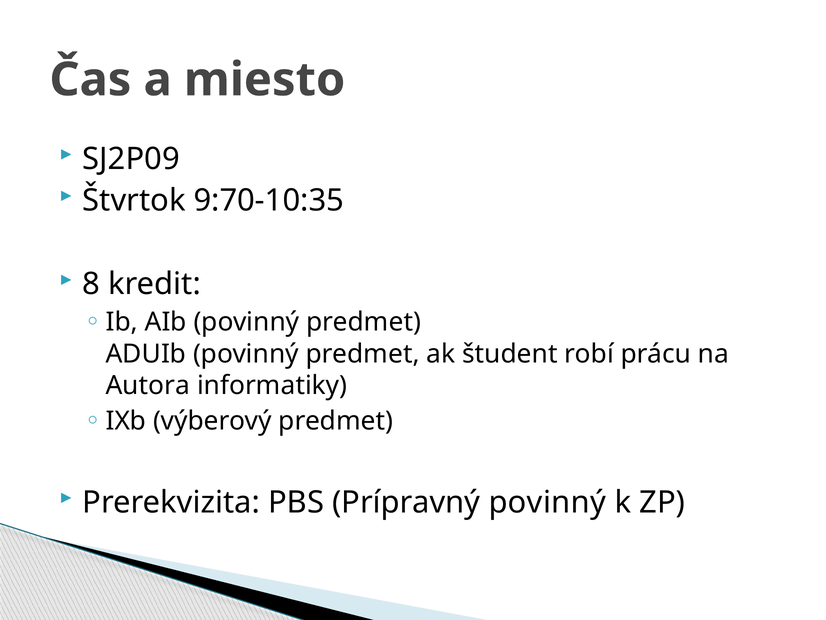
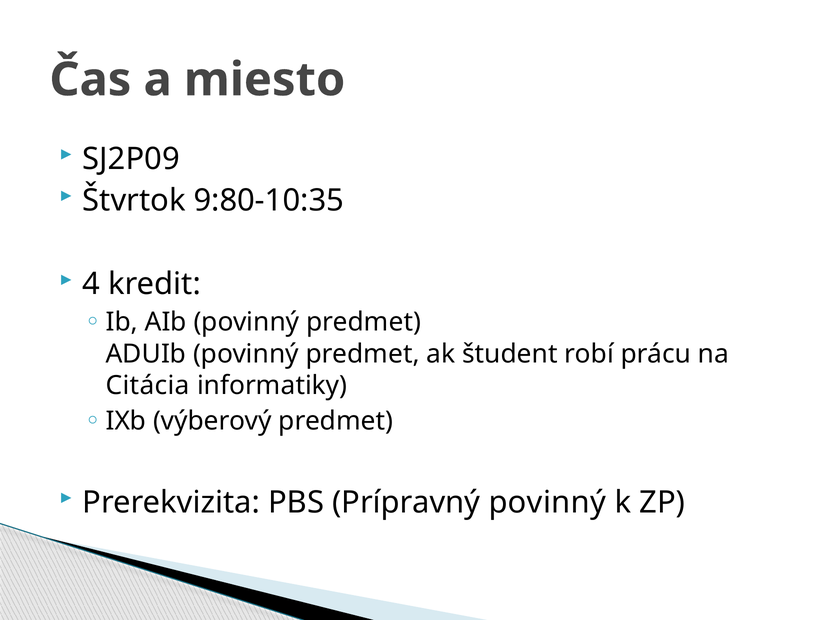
9:70-10:35: 9:70-10:35 -> 9:80-10:35
8: 8 -> 4
Autora: Autora -> Citácia
